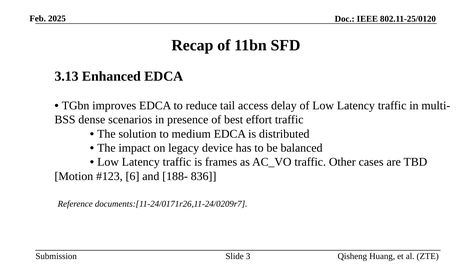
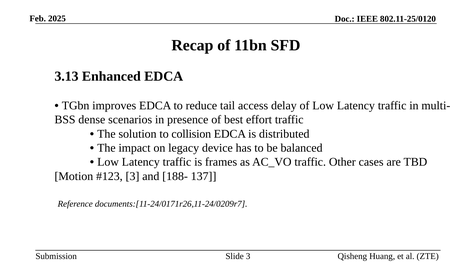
medium: medium -> collision
6 at (132, 177): 6 -> 3
836: 836 -> 137
